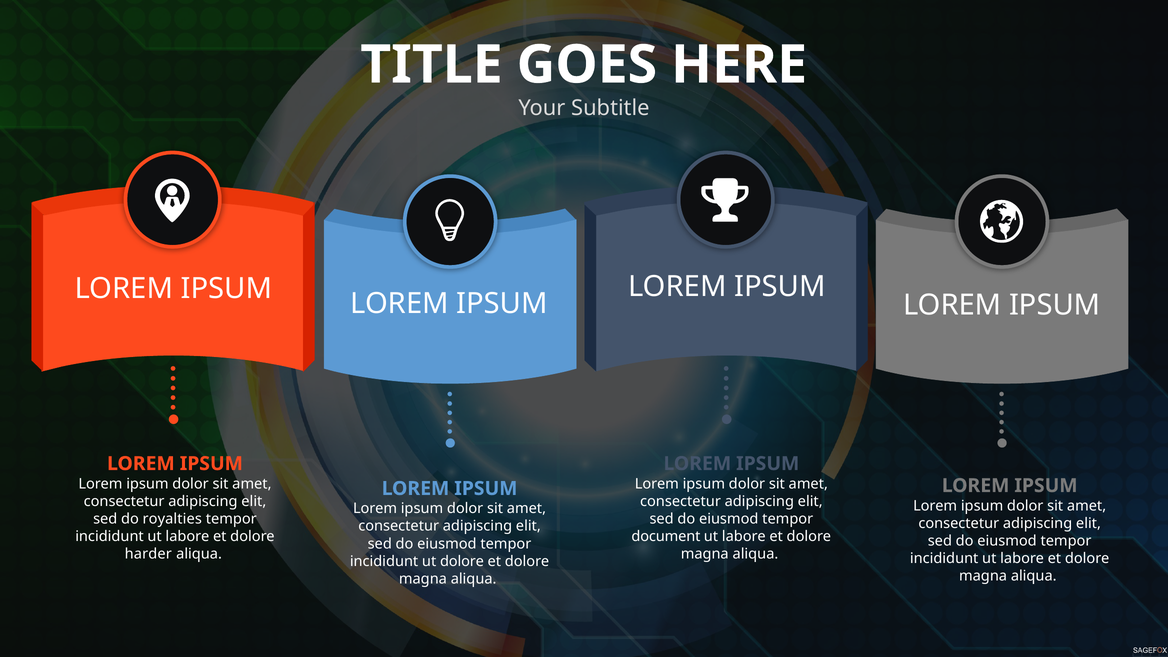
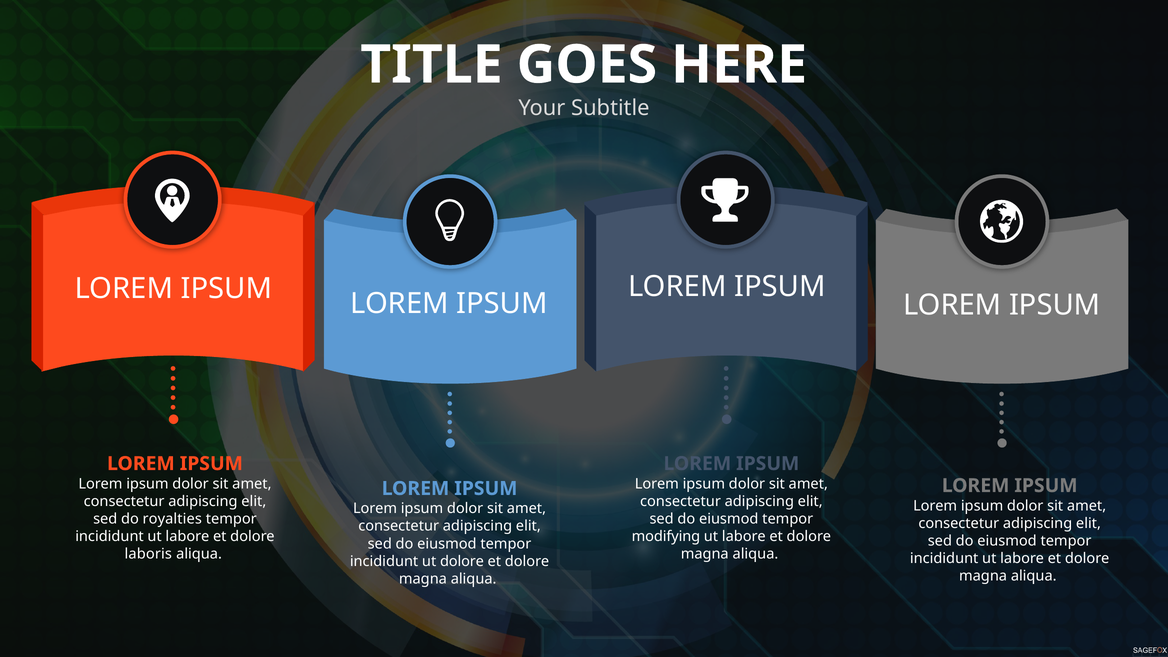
document: document -> modifying
harder: harder -> laboris
